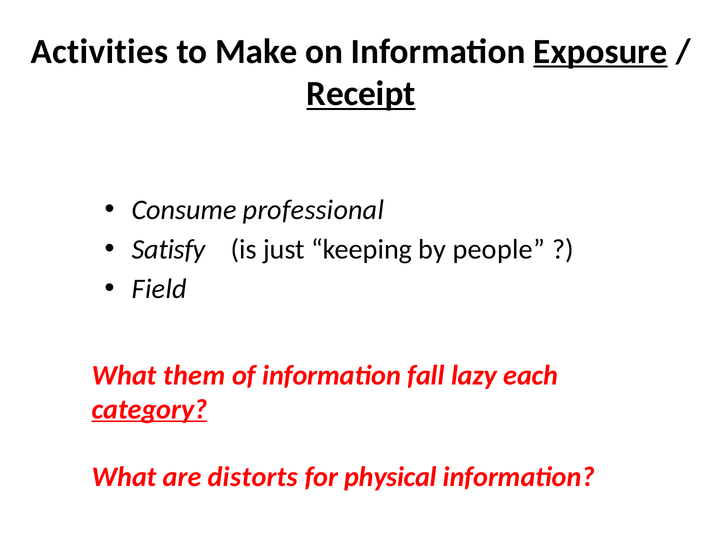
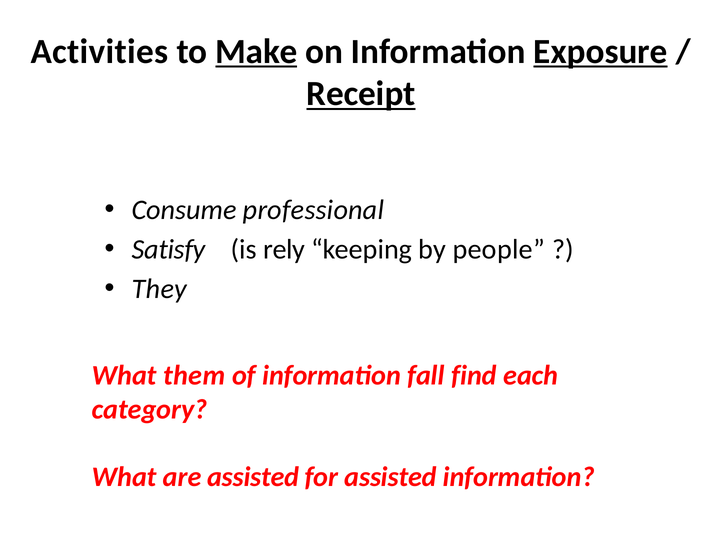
Make underline: none -> present
just: just -> rely
Field: Field -> They
lazy: lazy -> find
category underline: present -> none
are distorts: distorts -> assisted
for physical: physical -> assisted
